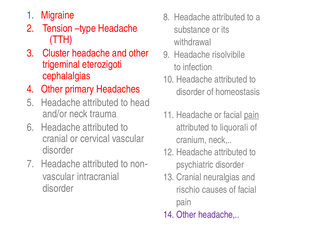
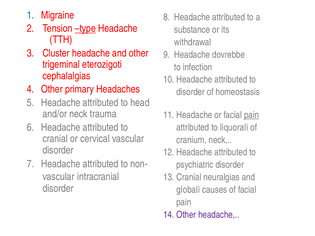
type underline: none -> present
risolvibile: risolvibile -> dovrebbe
rischio: rischio -> globali
